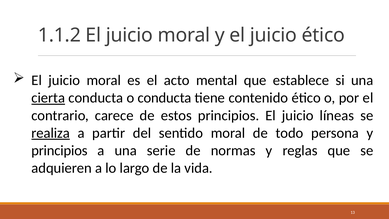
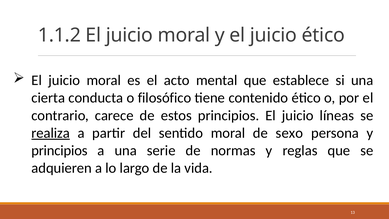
cierta underline: present -> none
o conducta: conducta -> filosófico
todo: todo -> sexo
